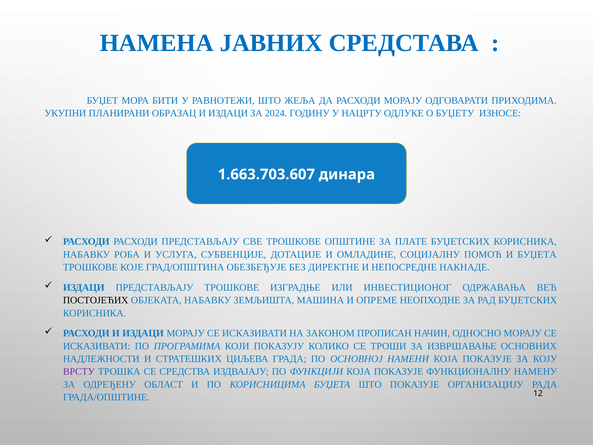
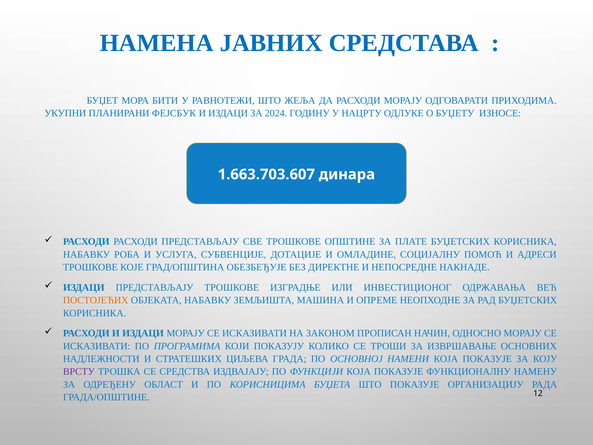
ОБРАЗАЦ: ОБРАЗАЦ -> ФЕЈСБУК
И БУЏЕТА: БУЏЕТА -> АДРЕСИ
ПОСТОЈЕЋИХ colour: black -> orange
